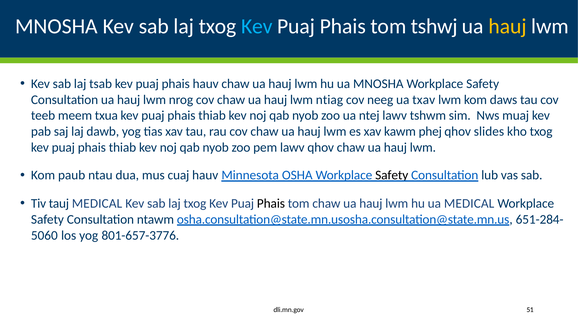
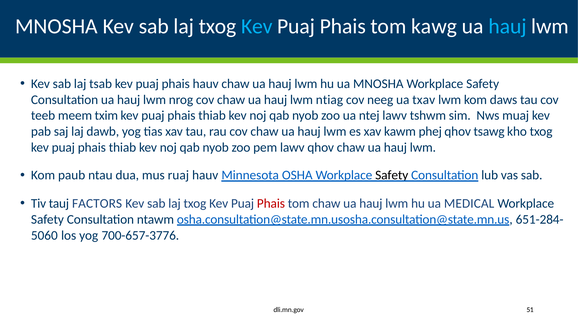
tshwj: tshwj -> kawg
hauj at (508, 26) colour: yellow -> light blue
txua: txua -> txim
slides: slides -> tsawg
cuaj: cuaj -> ruaj
tauj MEDICAL: MEDICAL -> FACTORS
Phais at (271, 204) colour: black -> red
801-657-3776: 801-657-3776 -> 700-657-3776
